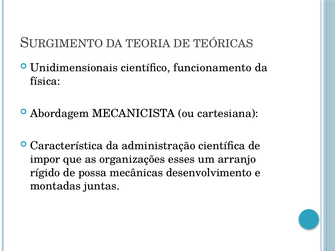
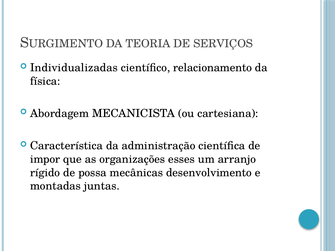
TEÓRICAS: TEÓRICAS -> SERVIÇOS
Unidimensionais: Unidimensionais -> Individualizadas
funcionamento: funcionamento -> relacionamento
